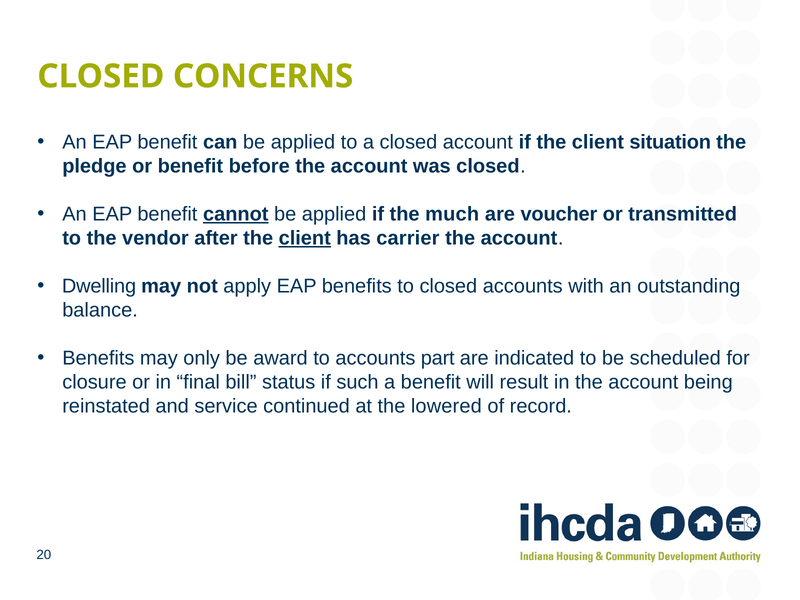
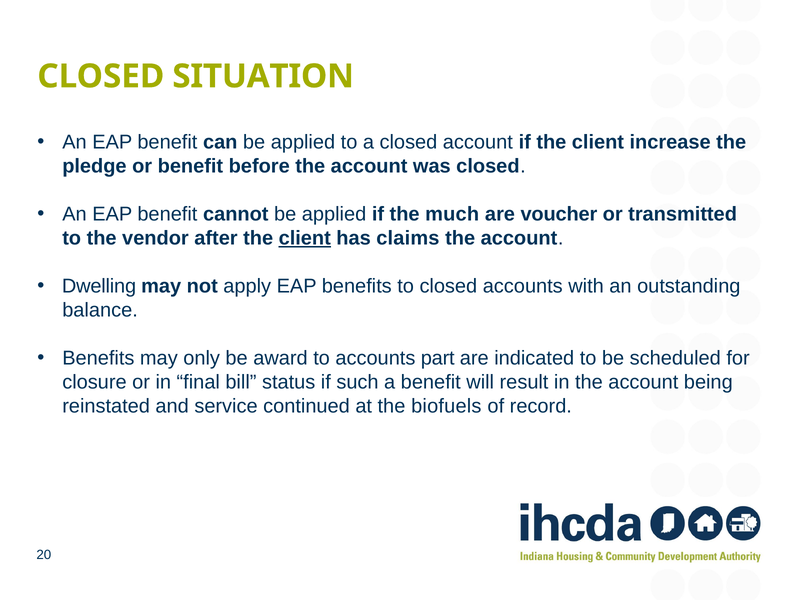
CONCERNS: CONCERNS -> SITUATION
situation: situation -> increase
cannot underline: present -> none
carrier: carrier -> claims
lowered: lowered -> biofuels
